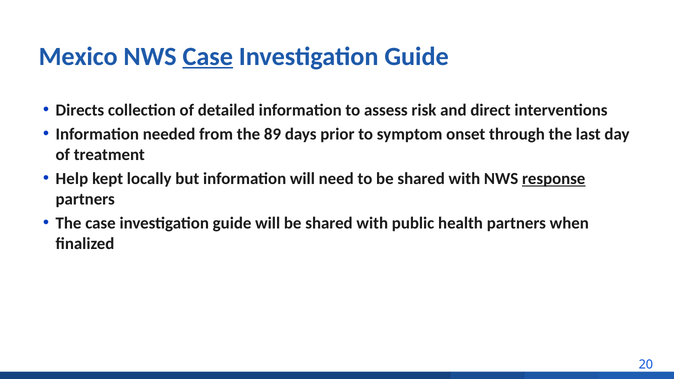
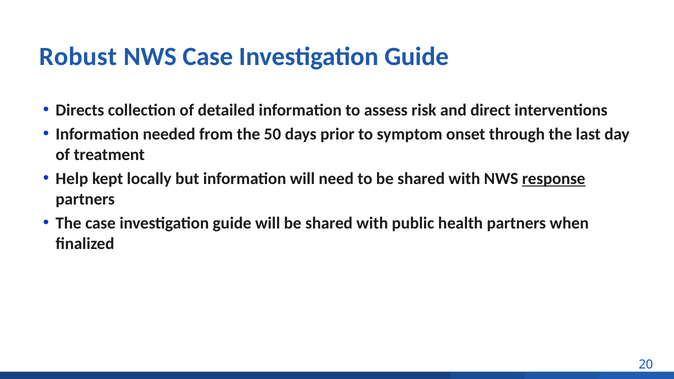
Mexico: Mexico -> Robust
Case at (208, 56) underline: present -> none
89: 89 -> 50
